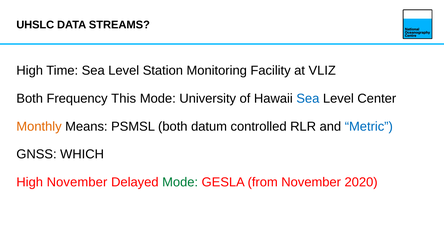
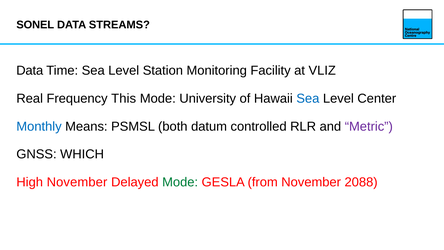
UHSLC: UHSLC -> SONEL
High at (30, 71): High -> Data
Both at (30, 98): Both -> Real
Monthly colour: orange -> blue
Metric colour: blue -> purple
2020: 2020 -> 2088
